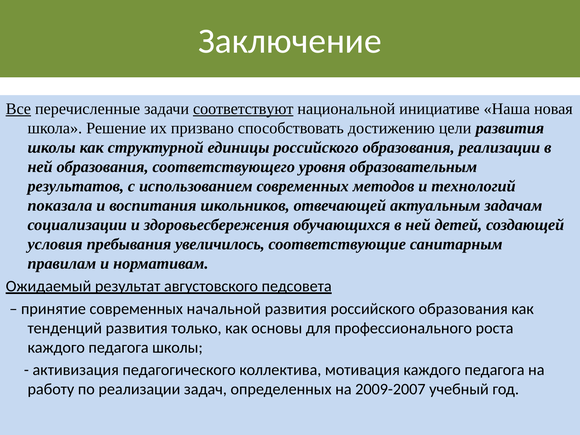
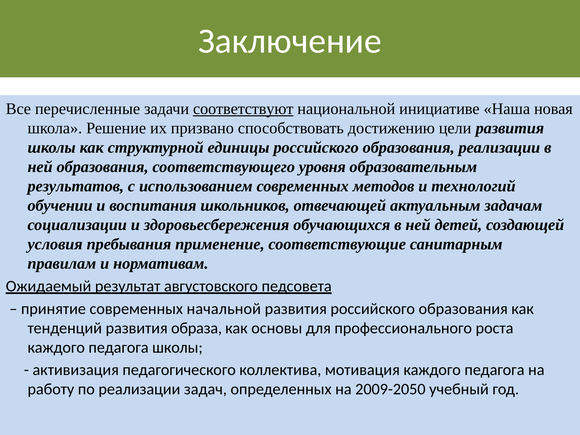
Все underline: present -> none
показала: показала -> обучении
увеличилось: увеличилось -> применение
только: только -> образа
2009-2007: 2009-2007 -> 2009-2050
